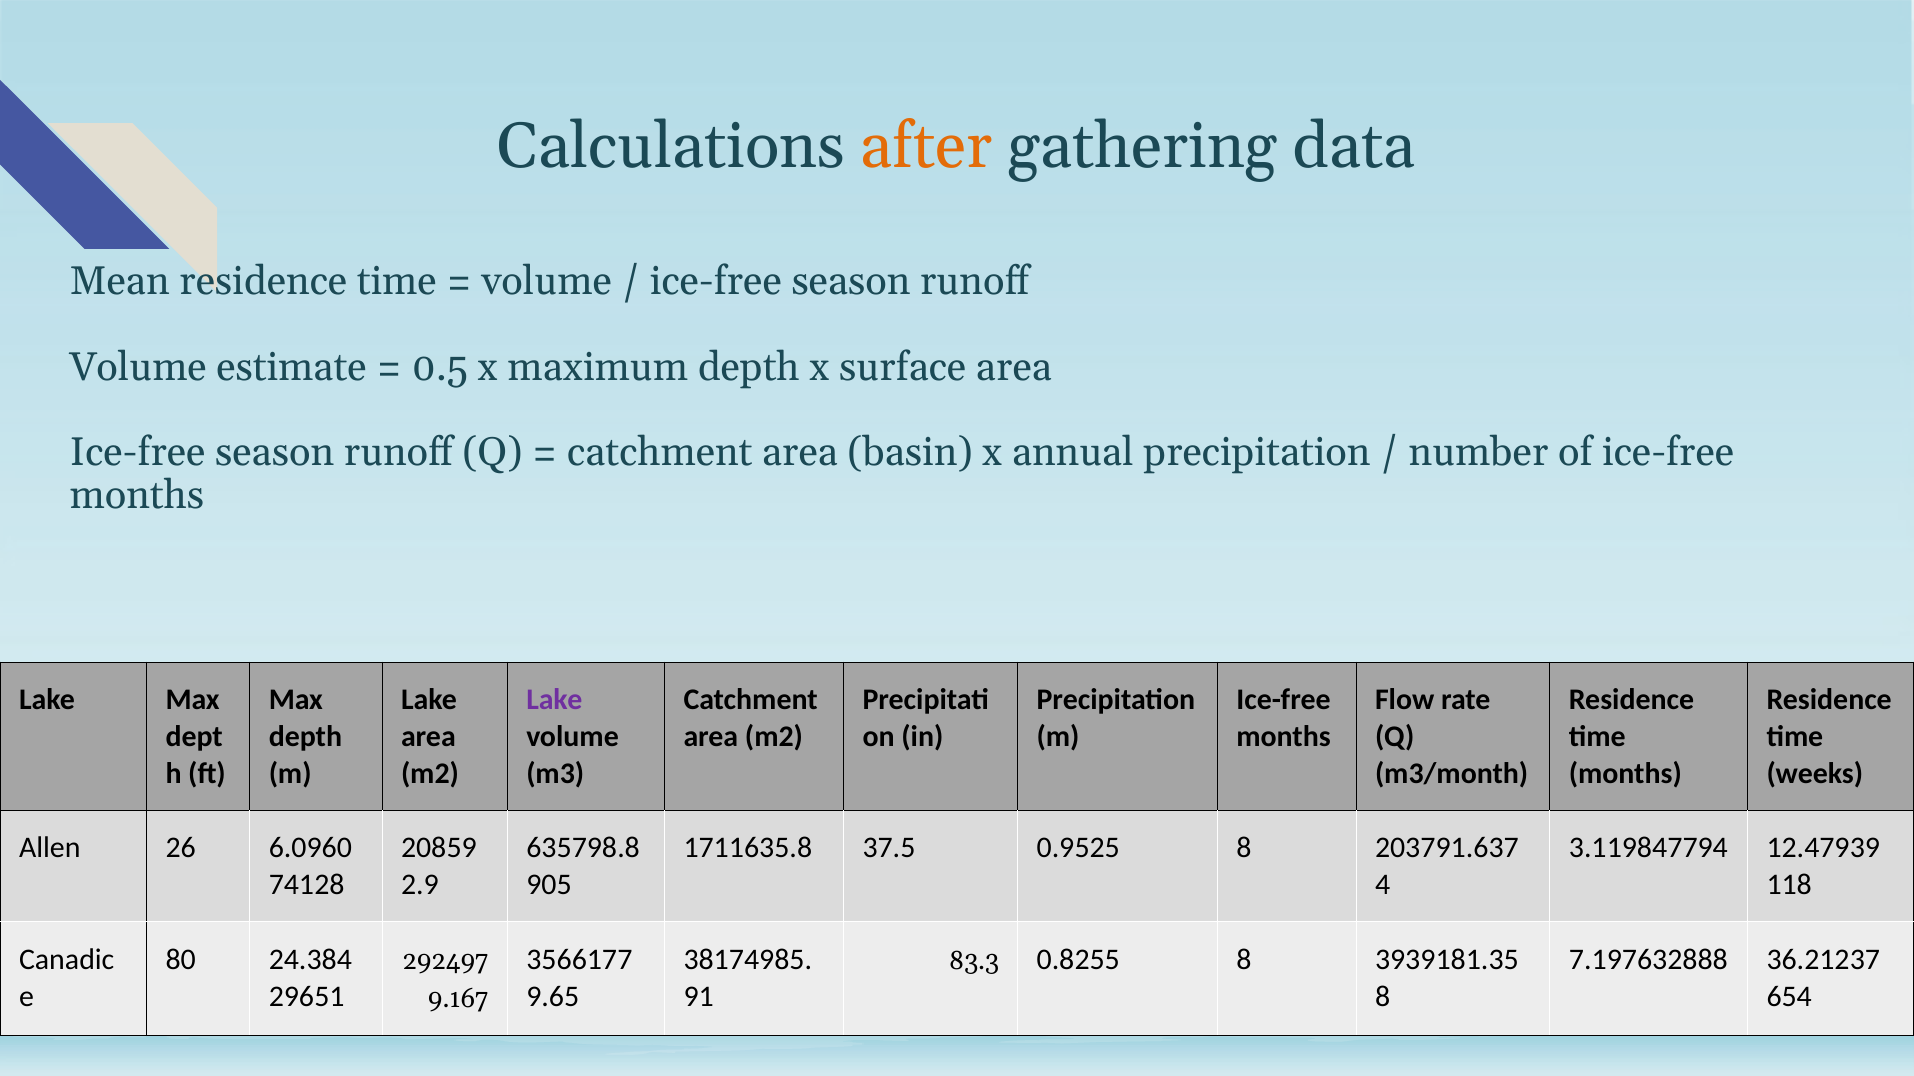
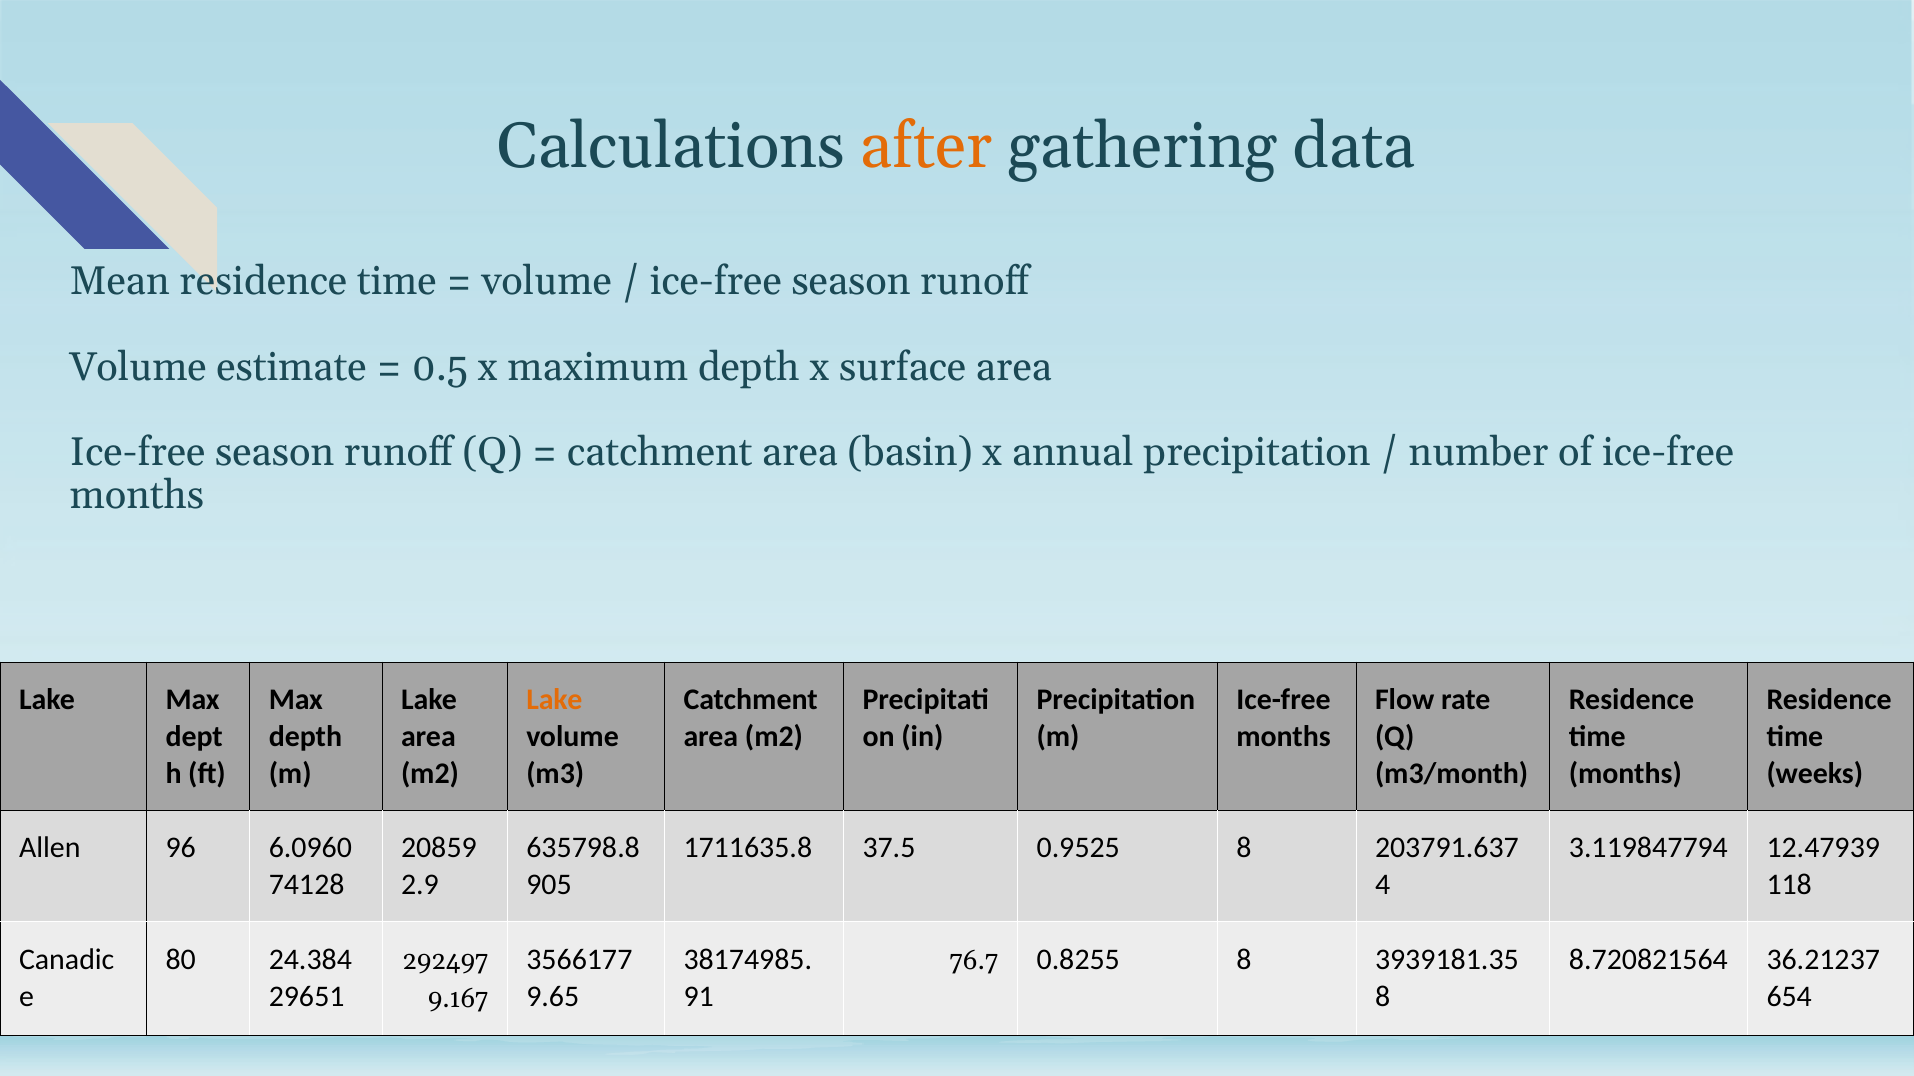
Lake at (554, 700) colour: purple -> orange
26: 26 -> 96
7.197632888: 7.197632888 -> 8.720821564
83.3: 83.3 -> 76.7
